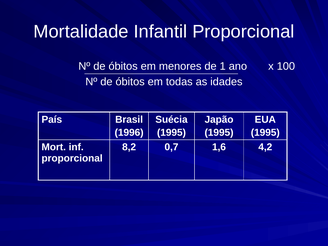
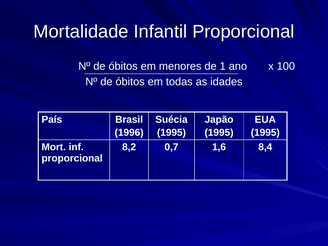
4,2: 4,2 -> 8,4
